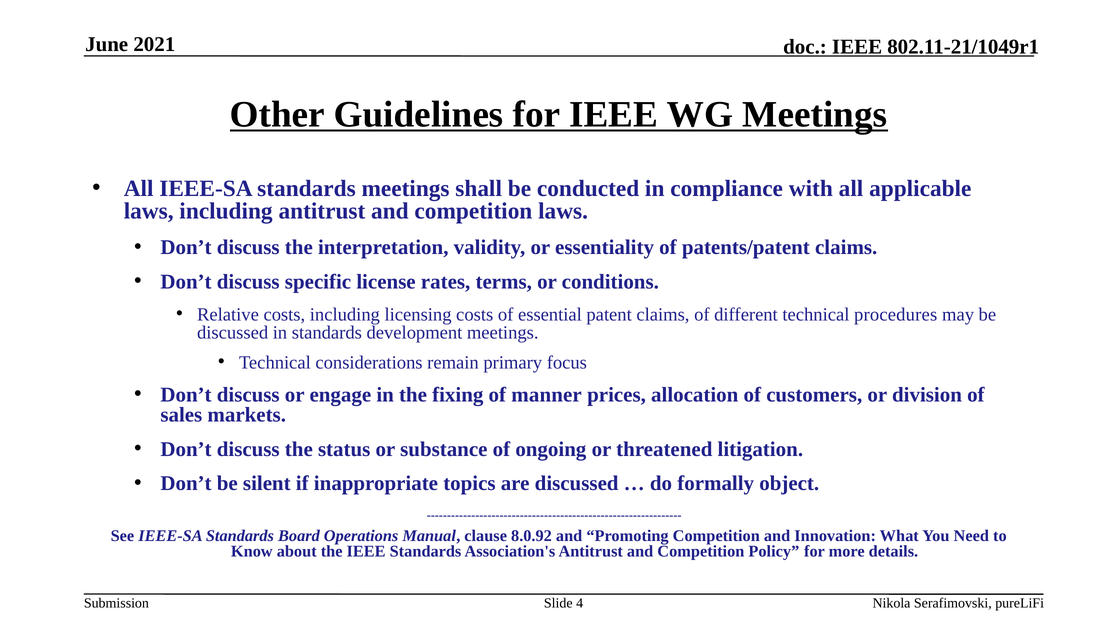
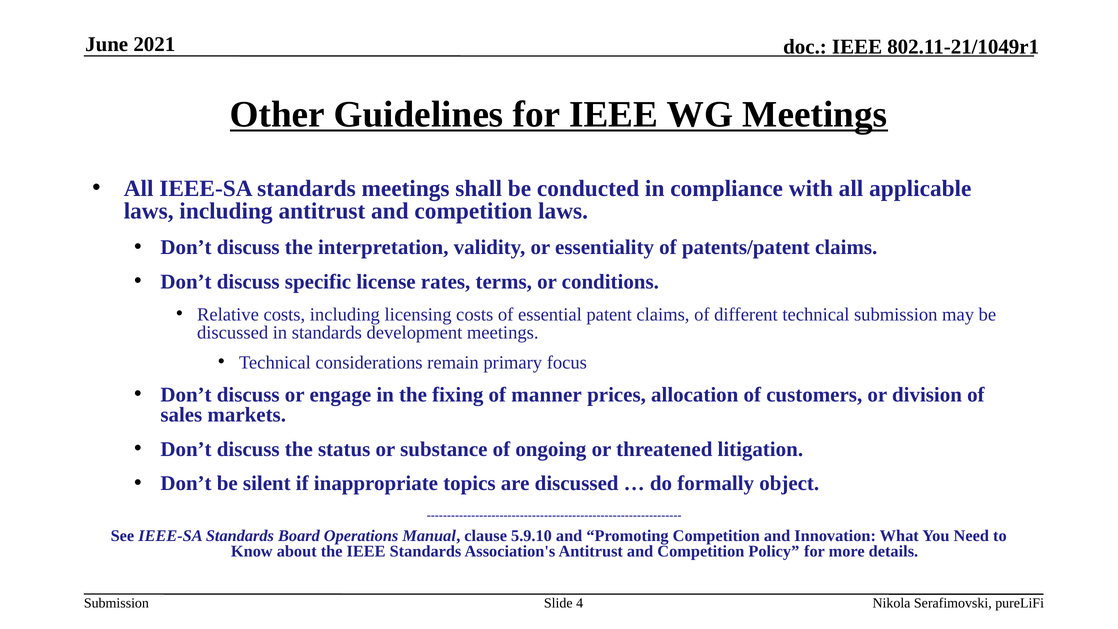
technical procedures: procedures -> submission
8.0.92: 8.0.92 -> 5.9.10
